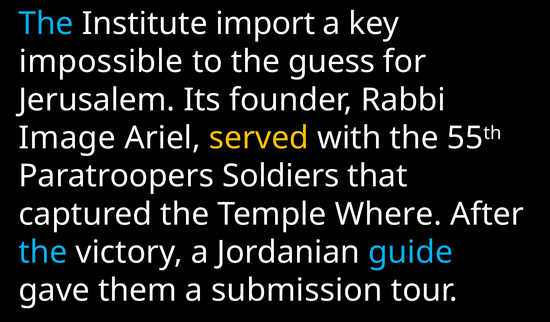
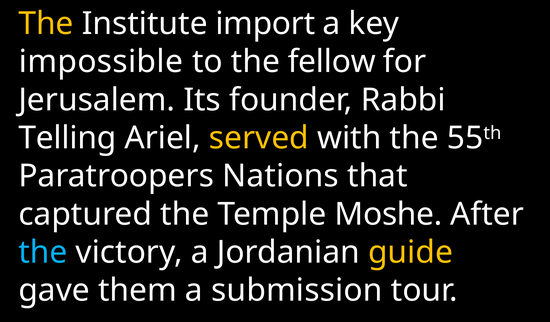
The at (46, 24) colour: light blue -> yellow
guess: guess -> fellow
Image: Image -> Telling
Soldiers: Soldiers -> Nations
Where: Where -> Moshe
guide colour: light blue -> yellow
